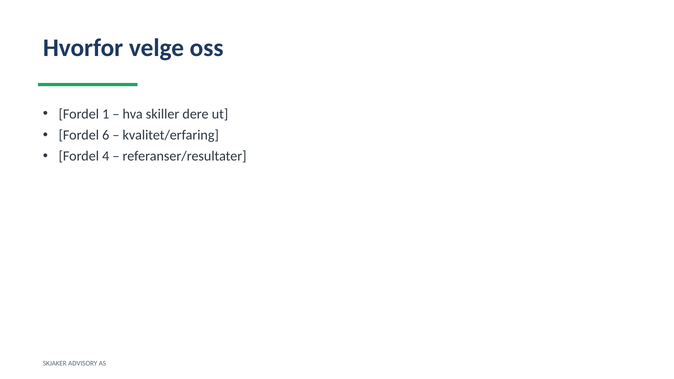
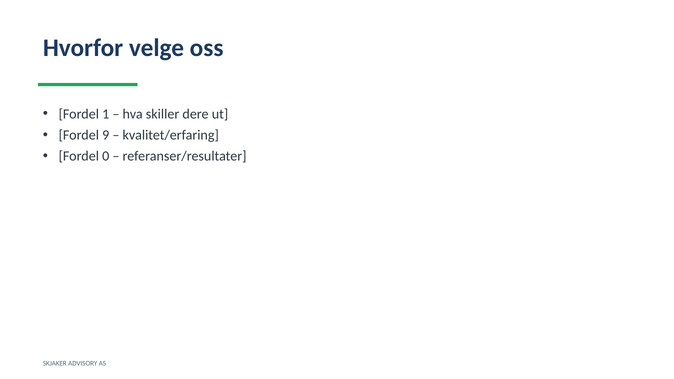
6: 6 -> 9
4: 4 -> 0
